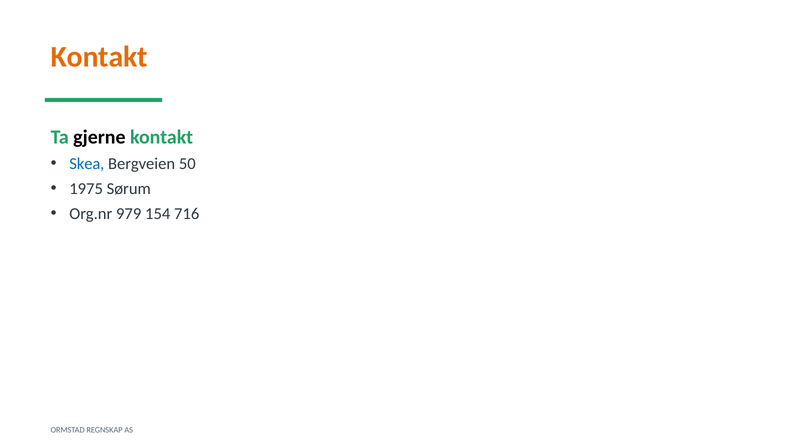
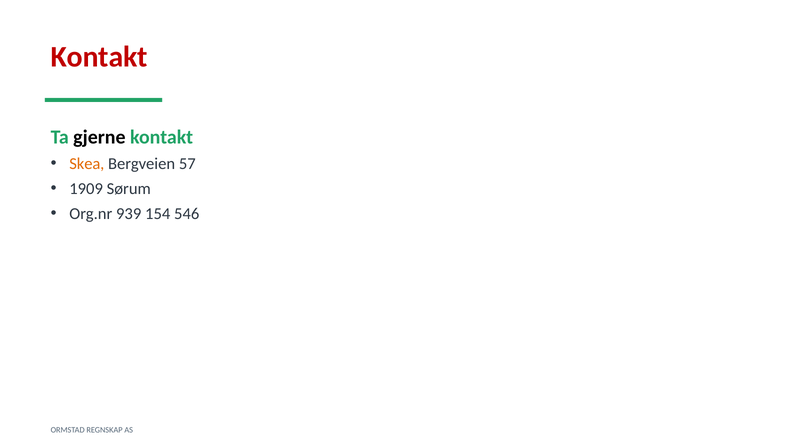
Kontakt at (99, 57) colour: orange -> red
Skea colour: blue -> orange
50: 50 -> 57
1975: 1975 -> 1909
979: 979 -> 939
716: 716 -> 546
